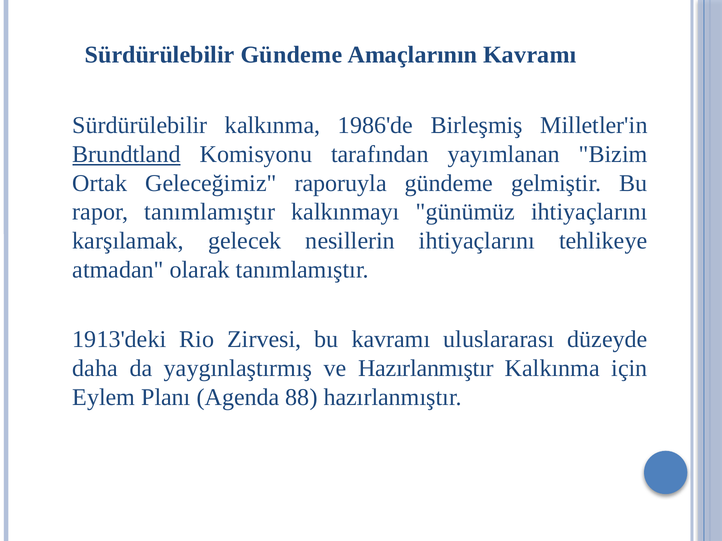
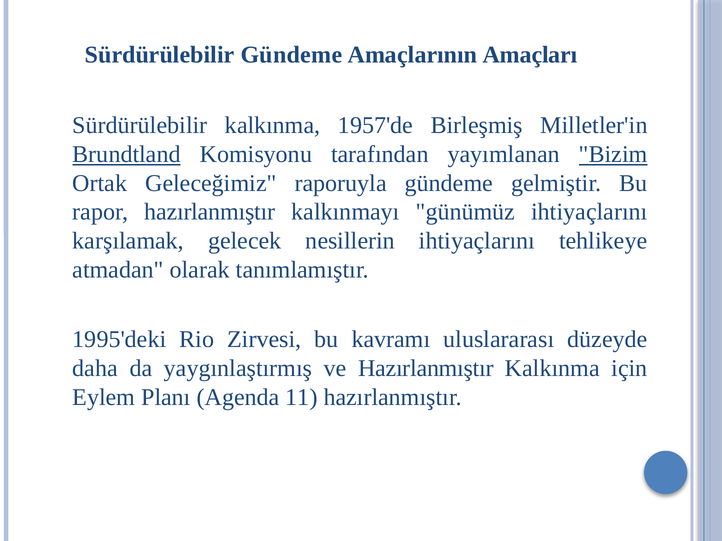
Amaçlarının Kavramı: Kavramı -> Amaçları
1986'de: 1986'de -> 1957'de
Bizim underline: none -> present
rapor tanımlamıştır: tanımlamıştır -> hazırlanmıştır
1913'deki: 1913'deki -> 1995'deki
88: 88 -> 11
